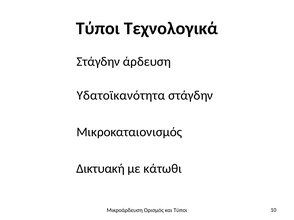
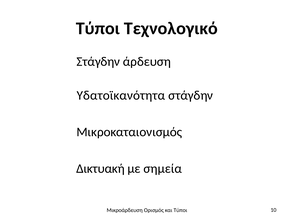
Τεχνολογικά: Τεχνολογικά -> Τεχνολογικό
κάτωθι: κάτωθι -> σημεία
